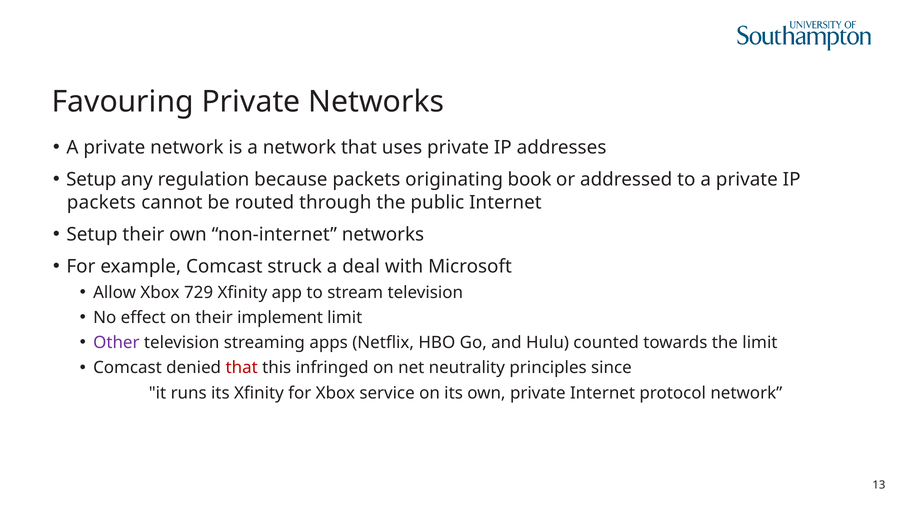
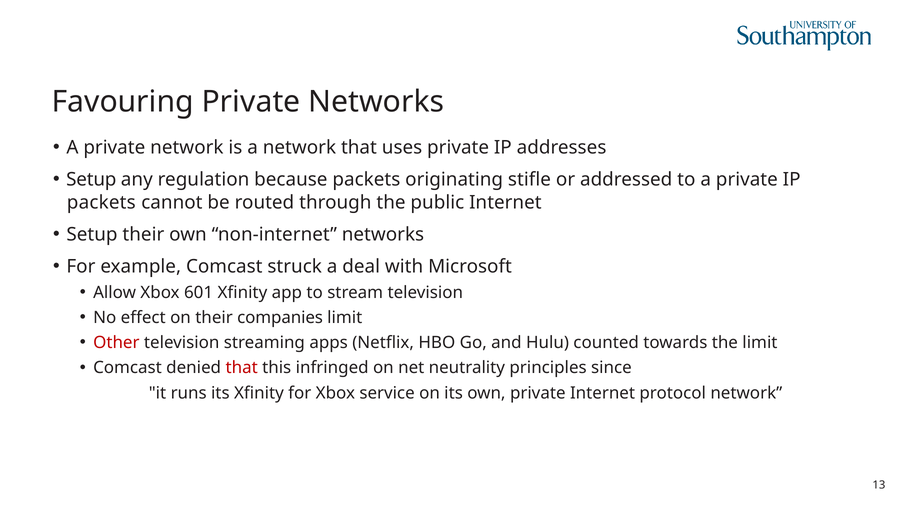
book: book -> stifle
729: 729 -> 601
implement: implement -> companies
Other colour: purple -> red
